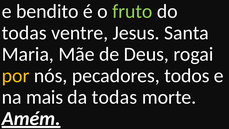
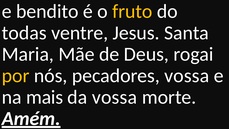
fruto colour: light green -> yellow
pecadores todos: todos -> vossa
da todas: todas -> vossa
